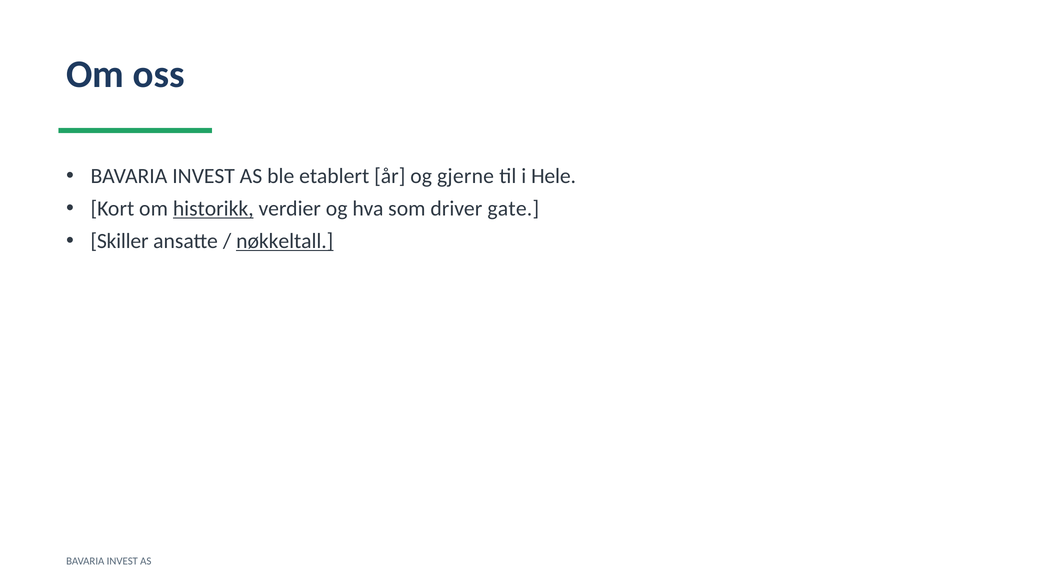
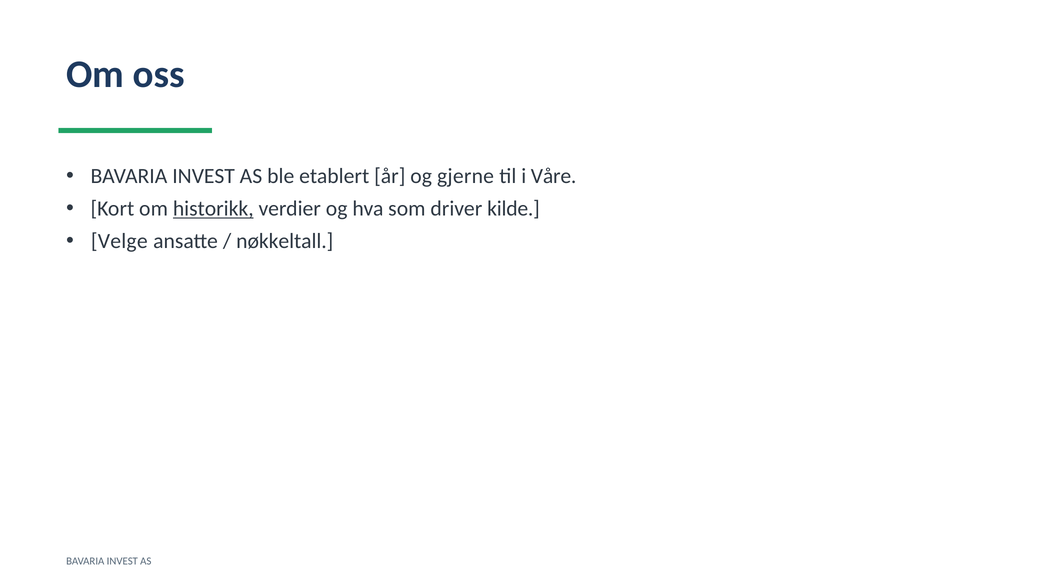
Hele: Hele -> Våre
gate: gate -> kilde
Skiller: Skiller -> Velge
nøkkeltall underline: present -> none
